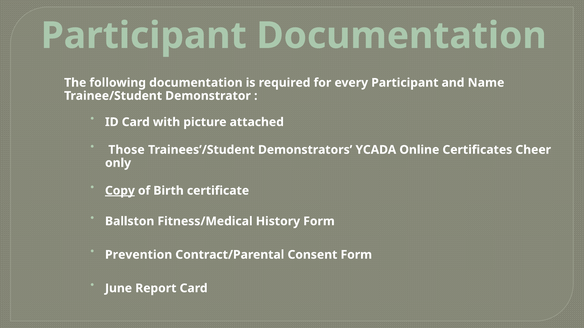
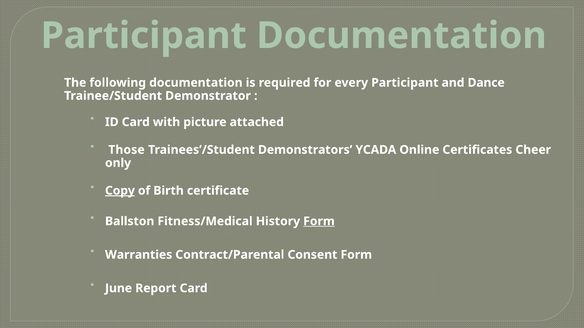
Name: Name -> Dance
Form at (319, 222) underline: none -> present
Prevention: Prevention -> Warranties
